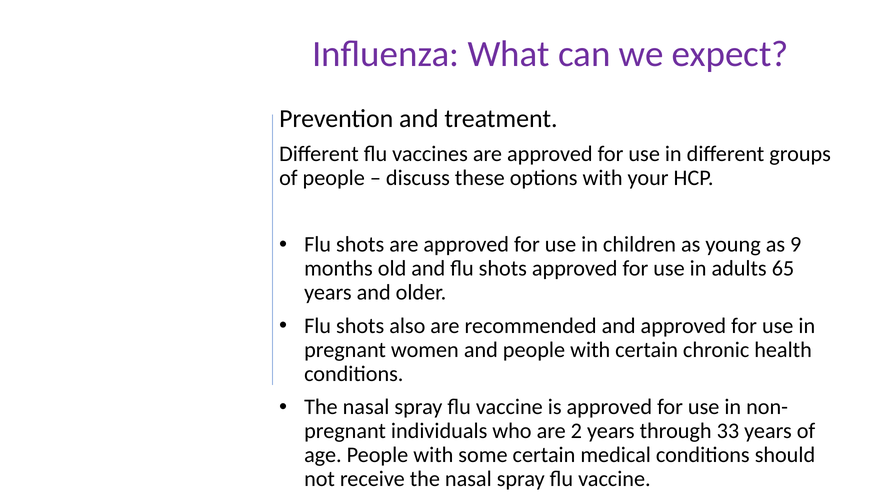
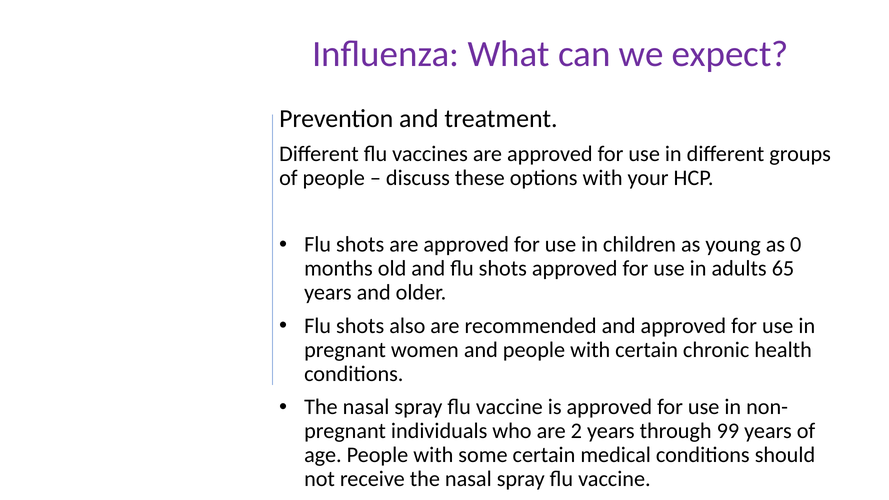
9: 9 -> 0
33: 33 -> 99
